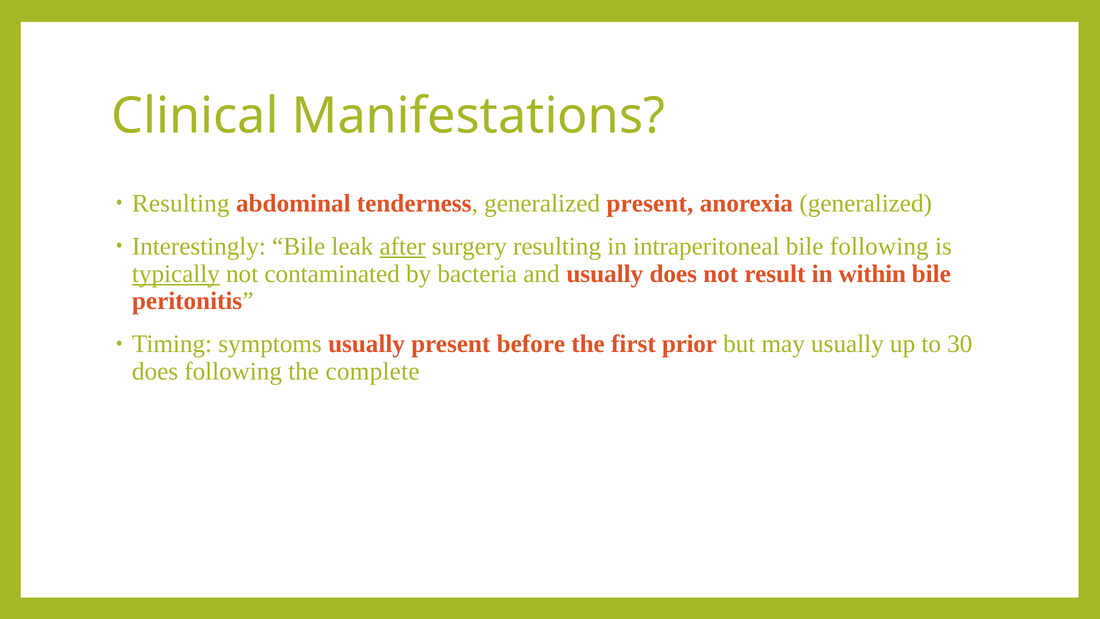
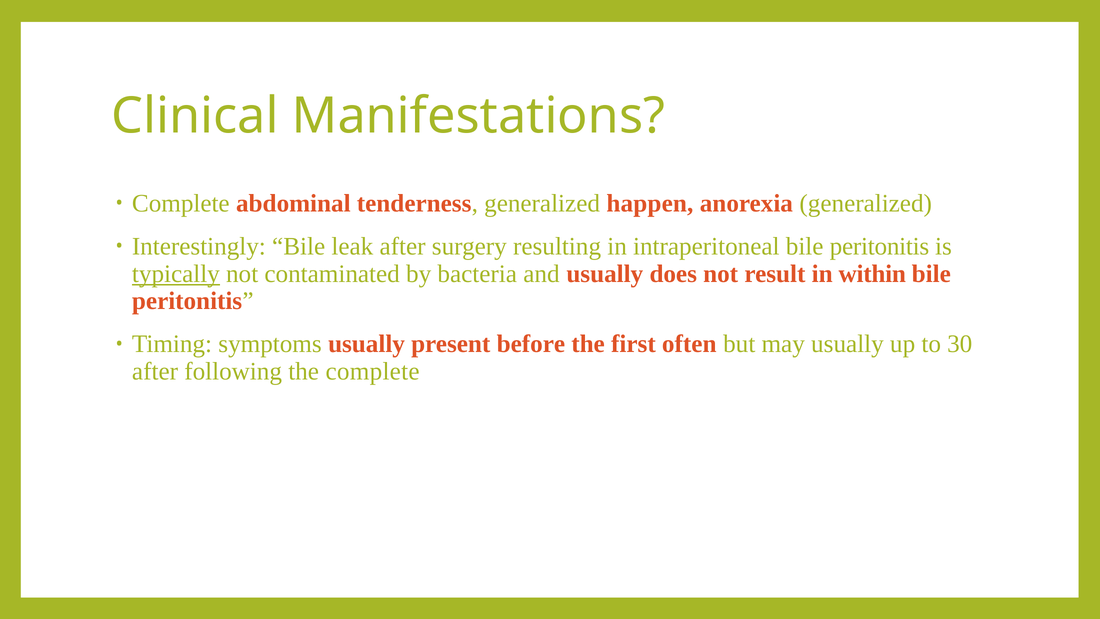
Resulting at (181, 203): Resulting -> Complete
generalized present: present -> happen
after at (403, 246) underline: present -> none
intraperitoneal bile following: following -> peritonitis
prior: prior -> often
does at (155, 371): does -> after
